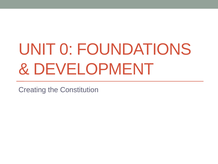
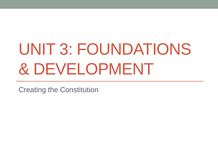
0: 0 -> 3
